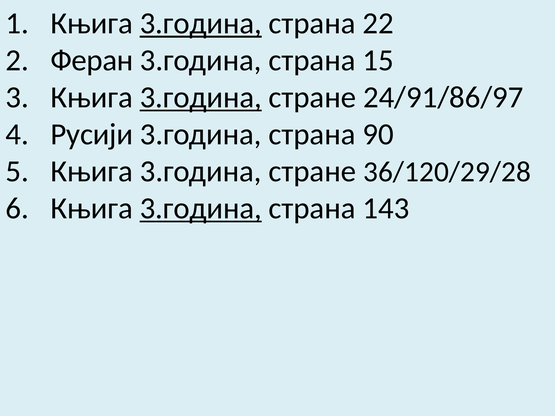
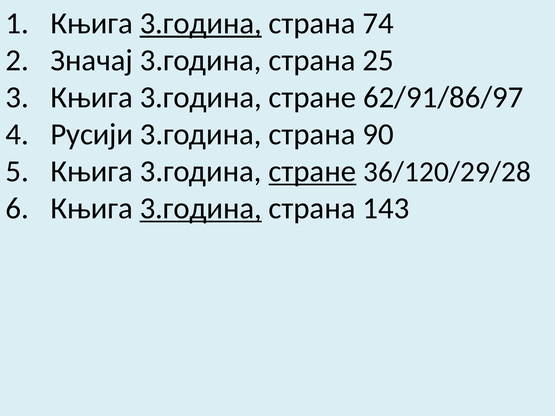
22: 22 -> 74
Феран: Феран -> Значај
15: 15 -> 25
3.година at (201, 97) underline: present -> none
24/91/86/97: 24/91/86/97 -> 62/91/86/97
стране at (312, 171) underline: none -> present
